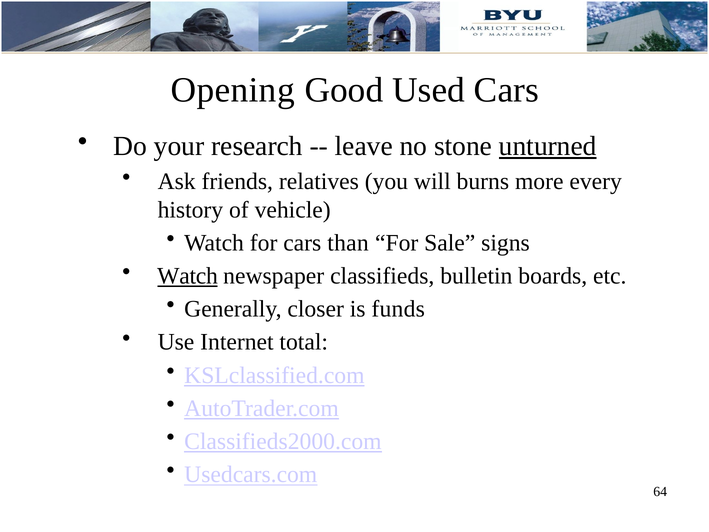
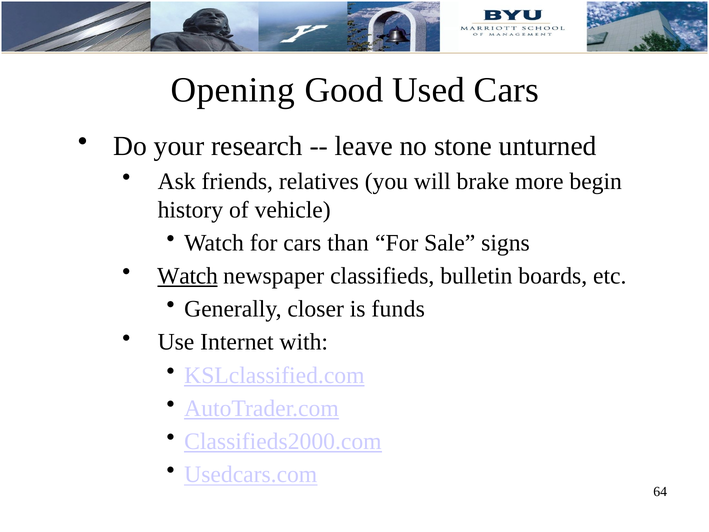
unturned underline: present -> none
burns: burns -> brake
every: every -> begin
total: total -> with
